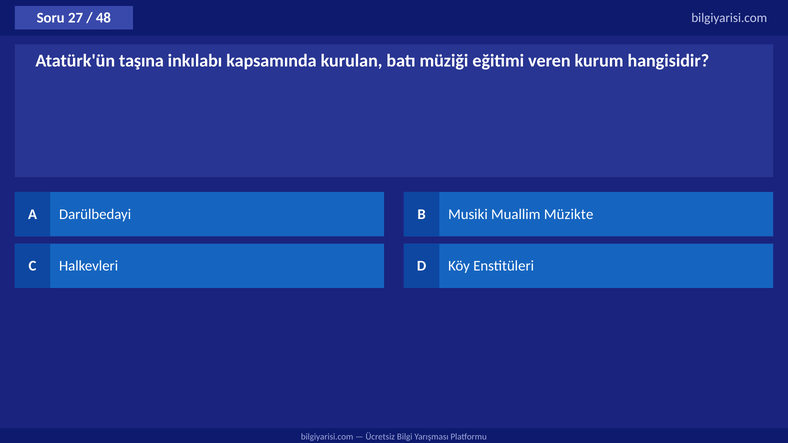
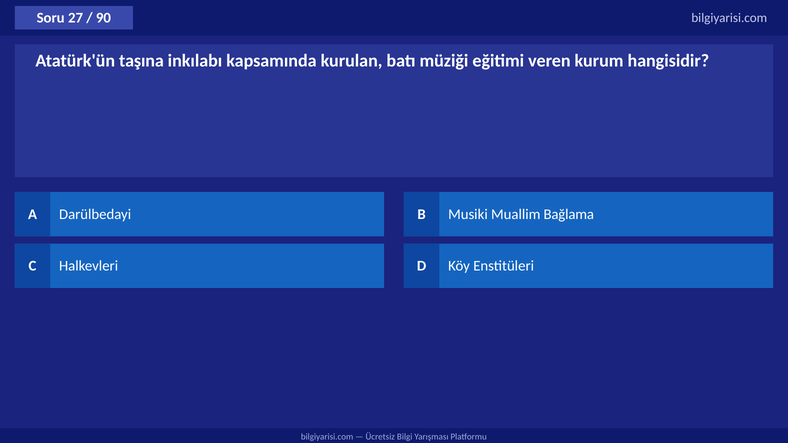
48: 48 -> 90
Müzikte: Müzikte -> Bağlama
